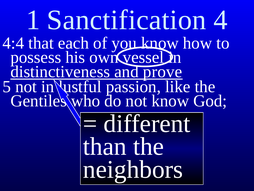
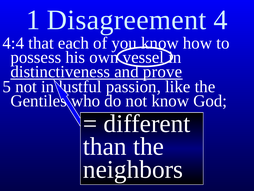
Sanctification: Sanctification -> Disagreement
